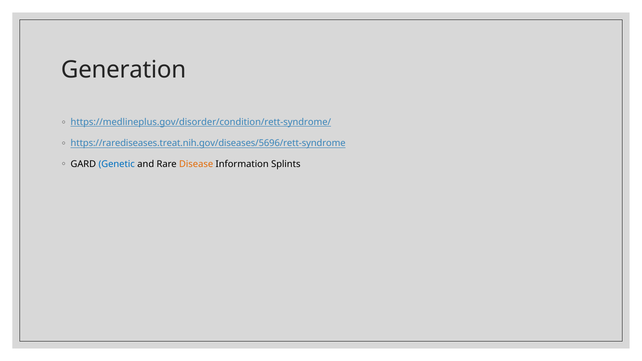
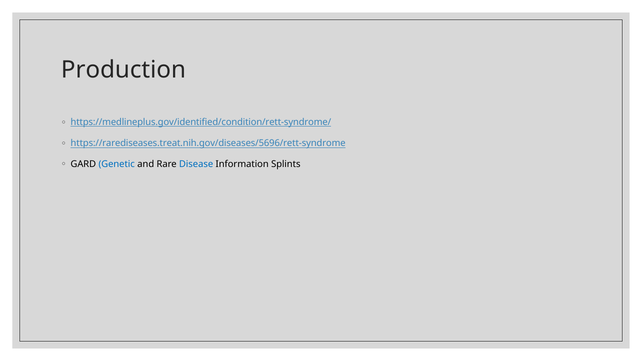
Generation: Generation -> Production
https://medlineplus.gov/disorder/condition/rett-syndrome/: https://medlineplus.gov/disorder/condition/rett-syndrome/ -> https://medlineplus.gov/identified/condition/rett-syndrome/
Disease colour: orange -> blue
